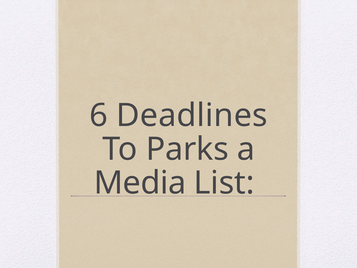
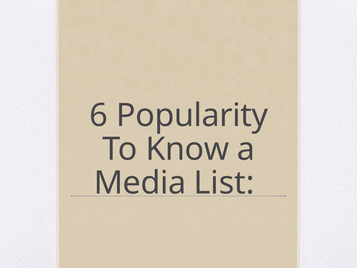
Deadlines: Deadlines -> Popularity
Parks: Parks -> Know
